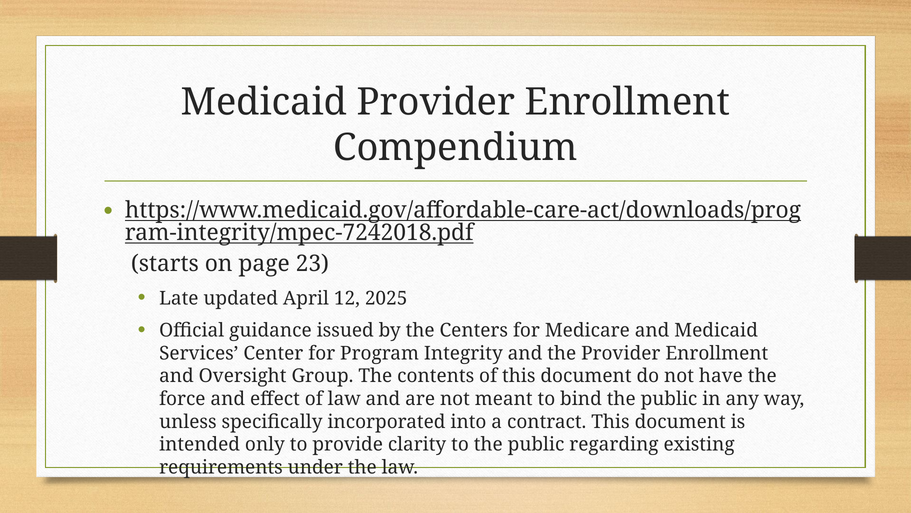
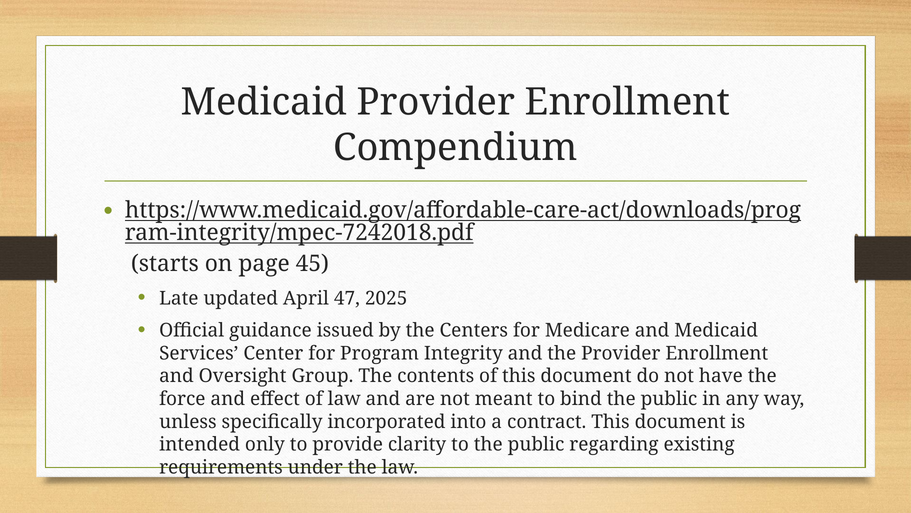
23: 23 -> 45
12: 12 -> 47
